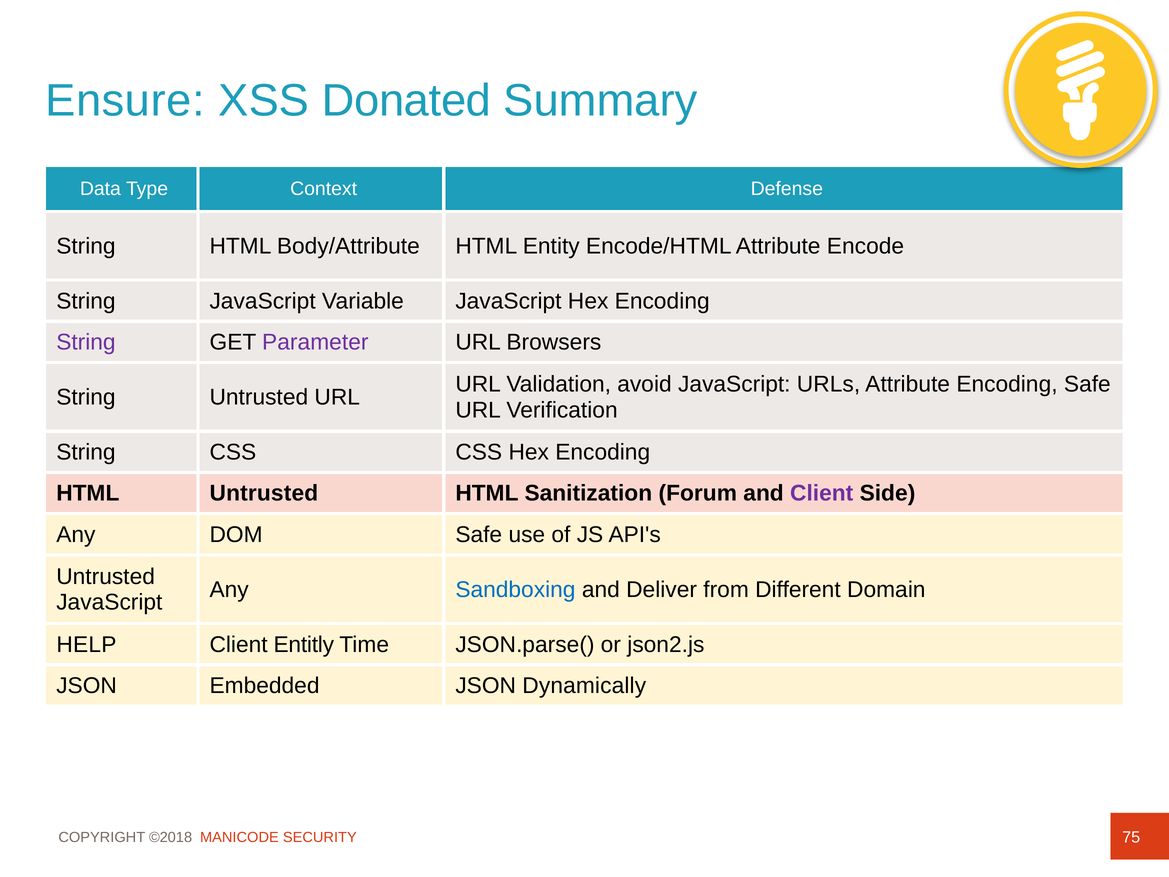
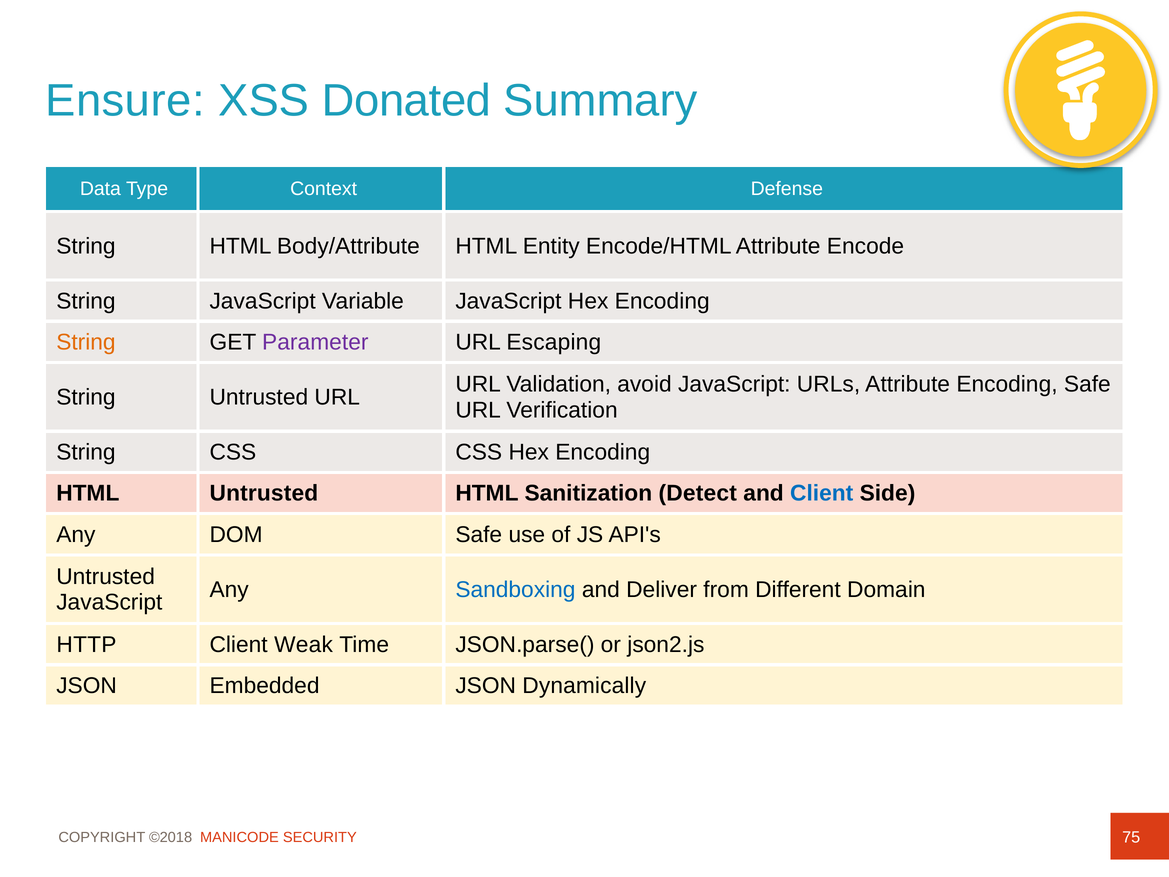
String at (86, 342) colour: purple -> orange
Browsers: Browsers -> Escaping
Forum: Forum -> Detect
Client at (822, 493) colour: purple -> blue
HELP: HELP -> HTTP
Entitly: Entitly -> Weak
